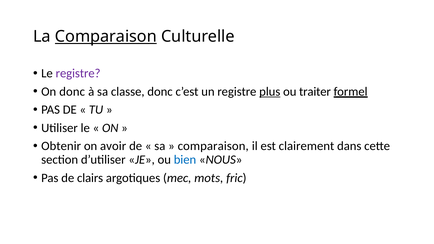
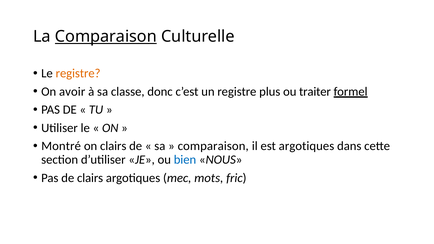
registre at (78, 73) colour: purple -> orange
On donc: donc -> avoir
plus underline: present -> none
Obtenir: Obtenir -> Montré
on avoir: avoir -> clairs
est clairement: clairement -> argotiques
